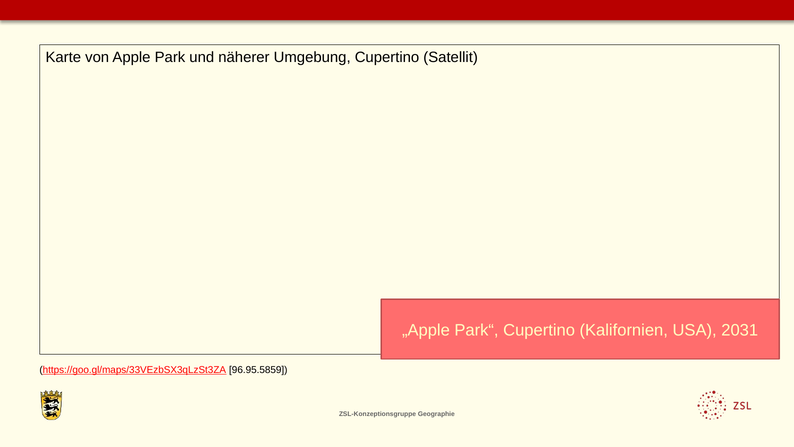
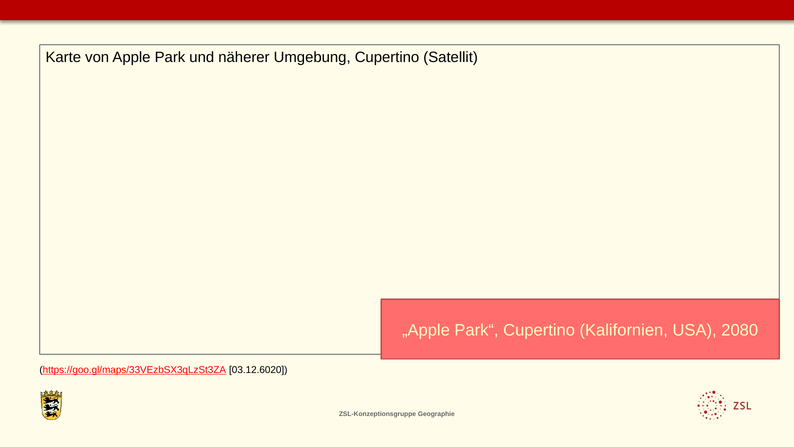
2031: 2031 -> 2080
96.95.5859: 96.95.5859 -> 03.12.6020
